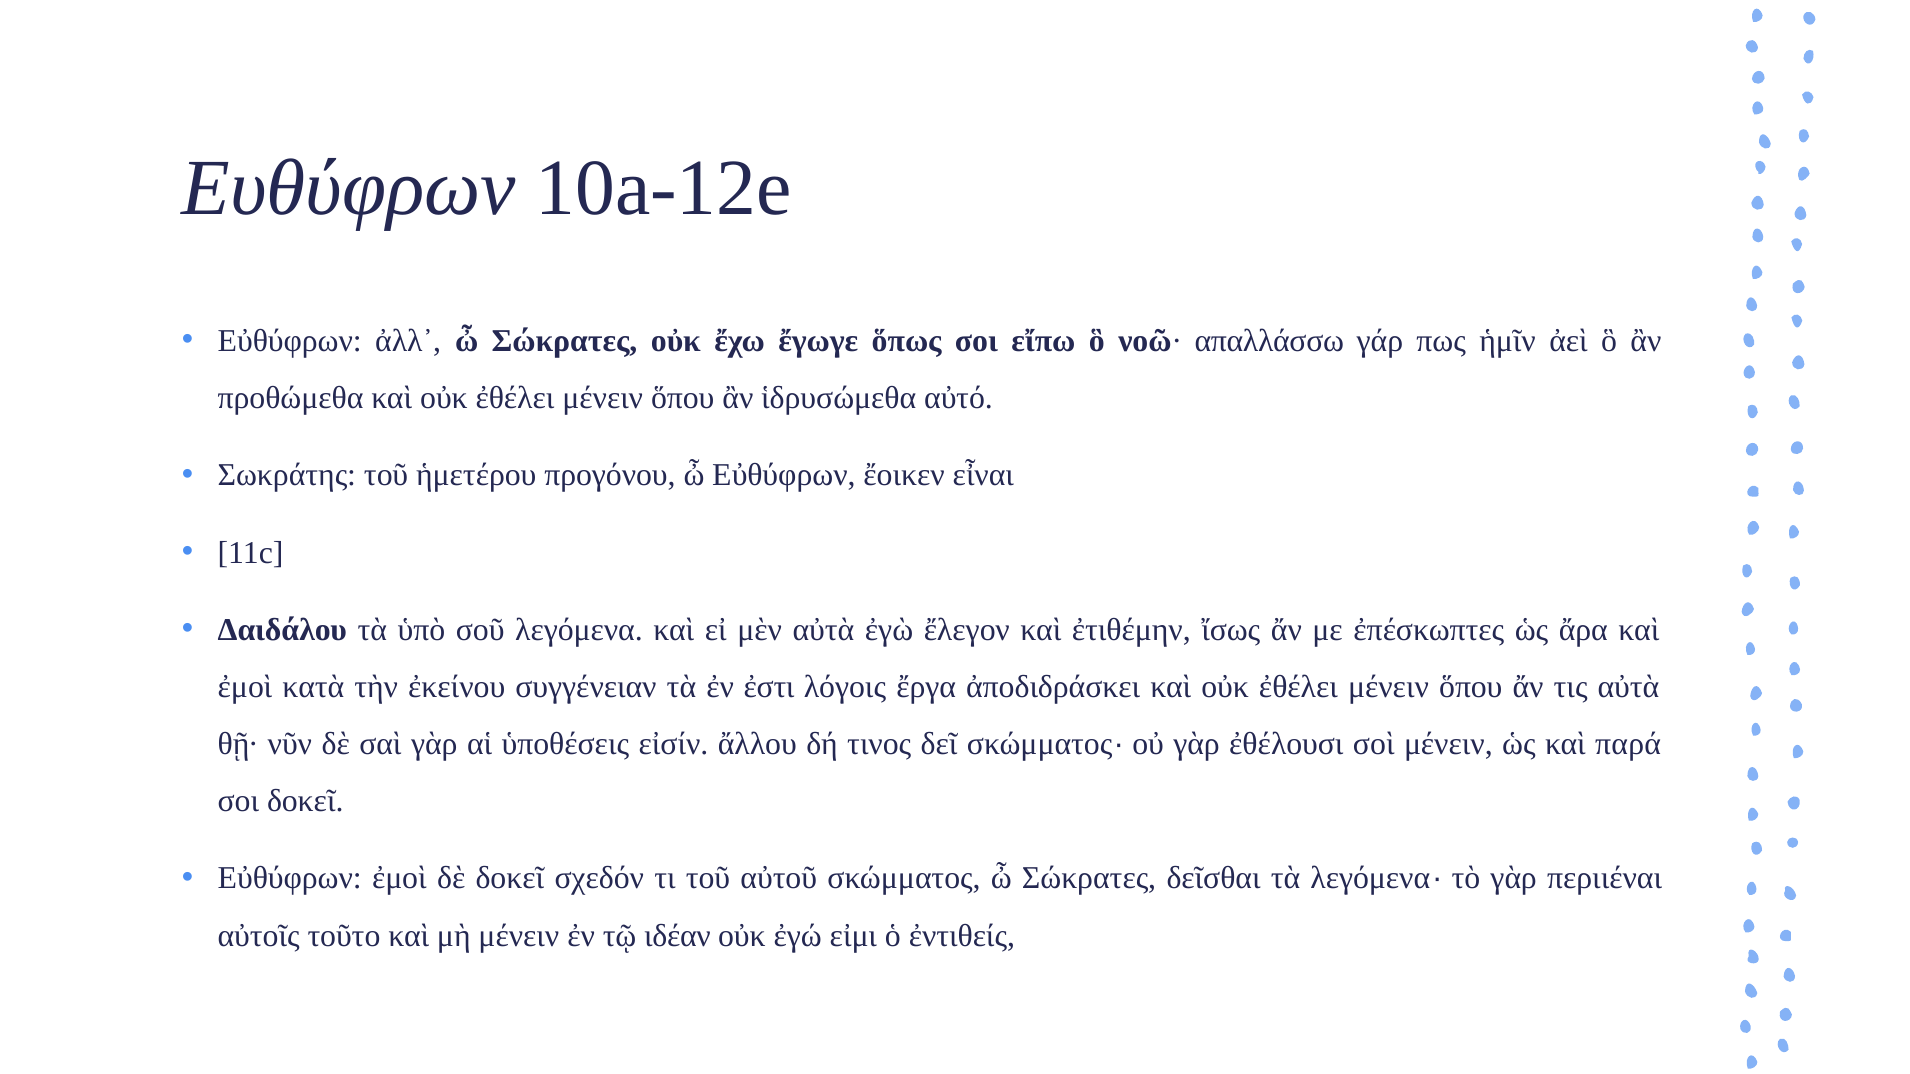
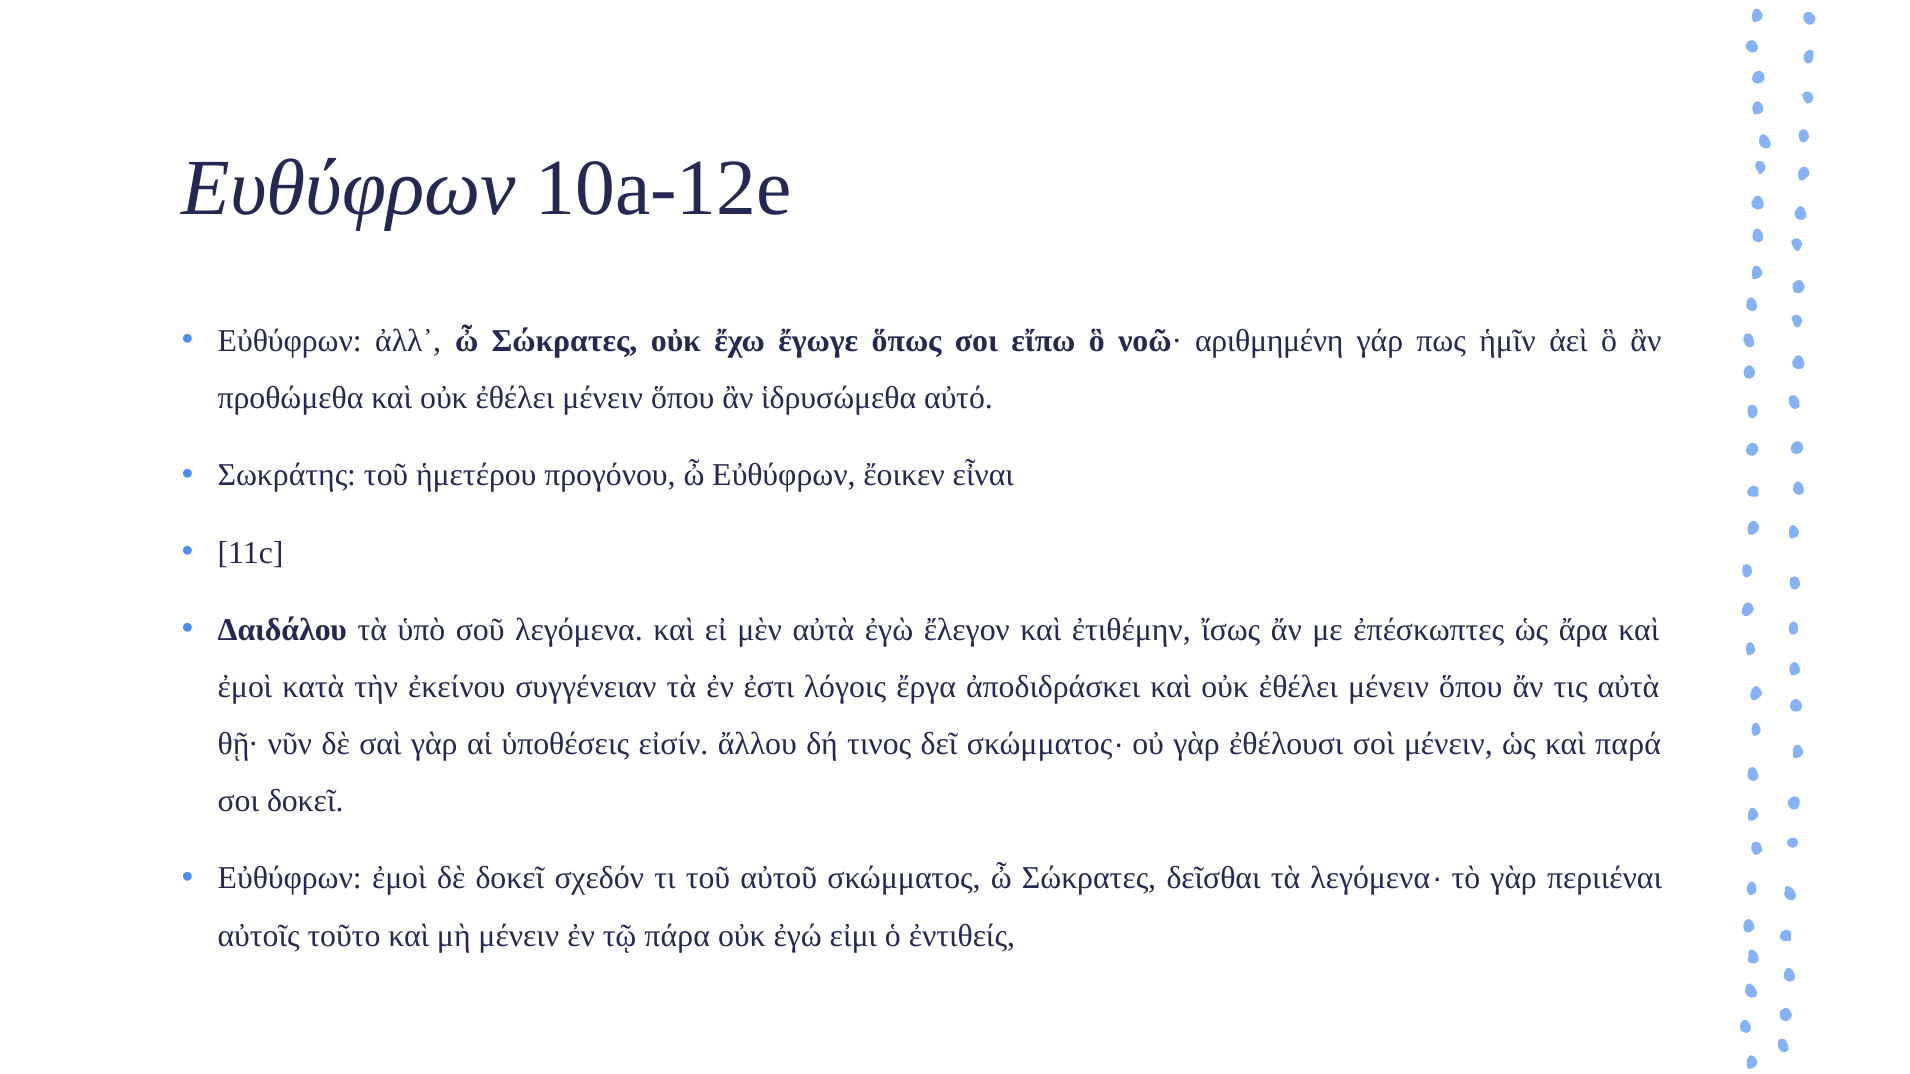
απαλλάσσω: απαλλάσσω -> αριθμημένη
ιδέαν: ιδέαν -> πάρα
